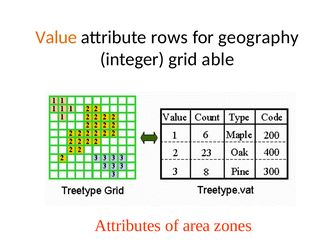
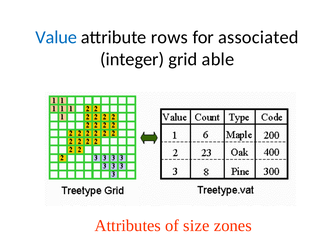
Value colour: orange -> blue
geography: geography -> associated
area: area -> size
